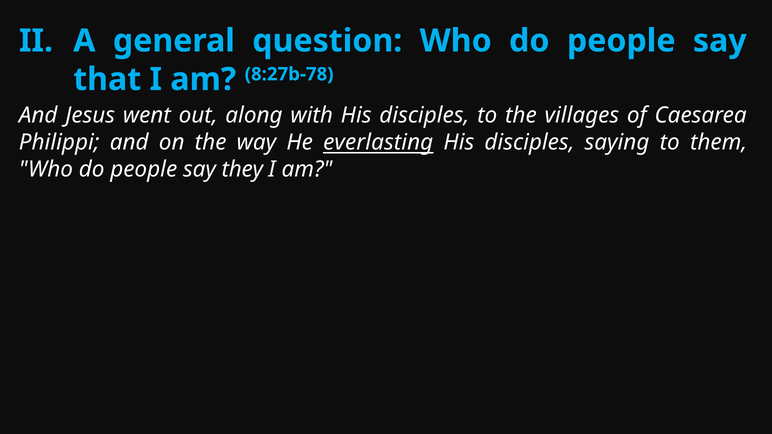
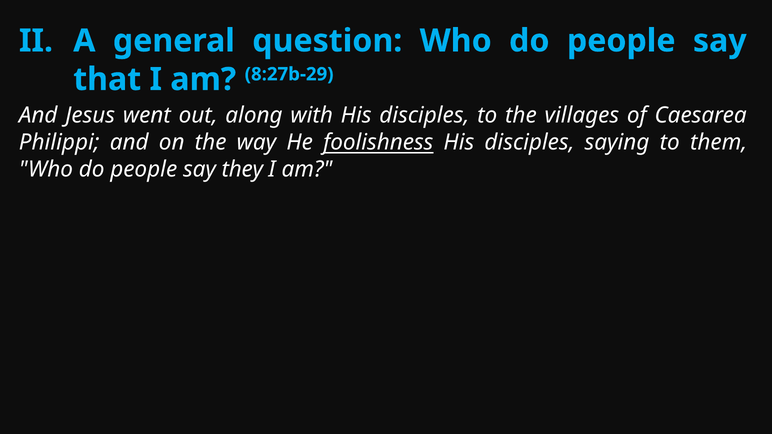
8:27b-78: 8:27b-78 -> 8:27b-29
everlasting: everlasting -> foolishness
